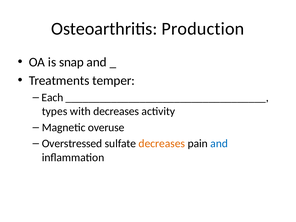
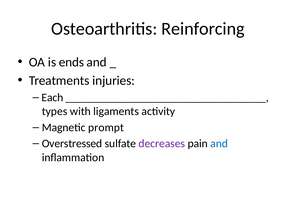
Production: Production -> Reinforcing
snap: snap -> ends
temper: temper -> injuries
with decreases: decreases -> ligaments
overuse: overuse -> prompt
decreases at (162, 144) colour: orange -> purple
